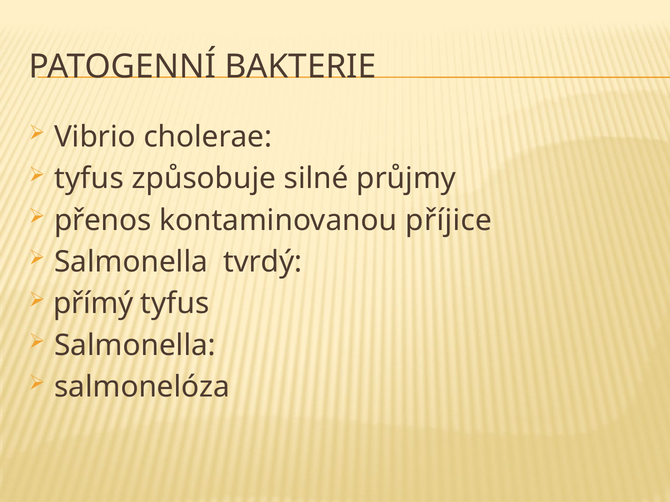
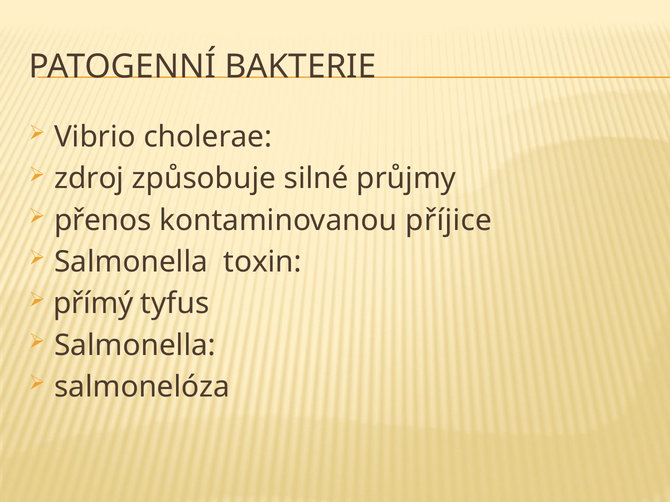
tyfus at (89, 179): tyfus -> zdroj
tvrdý: tvrdý -> toxin
